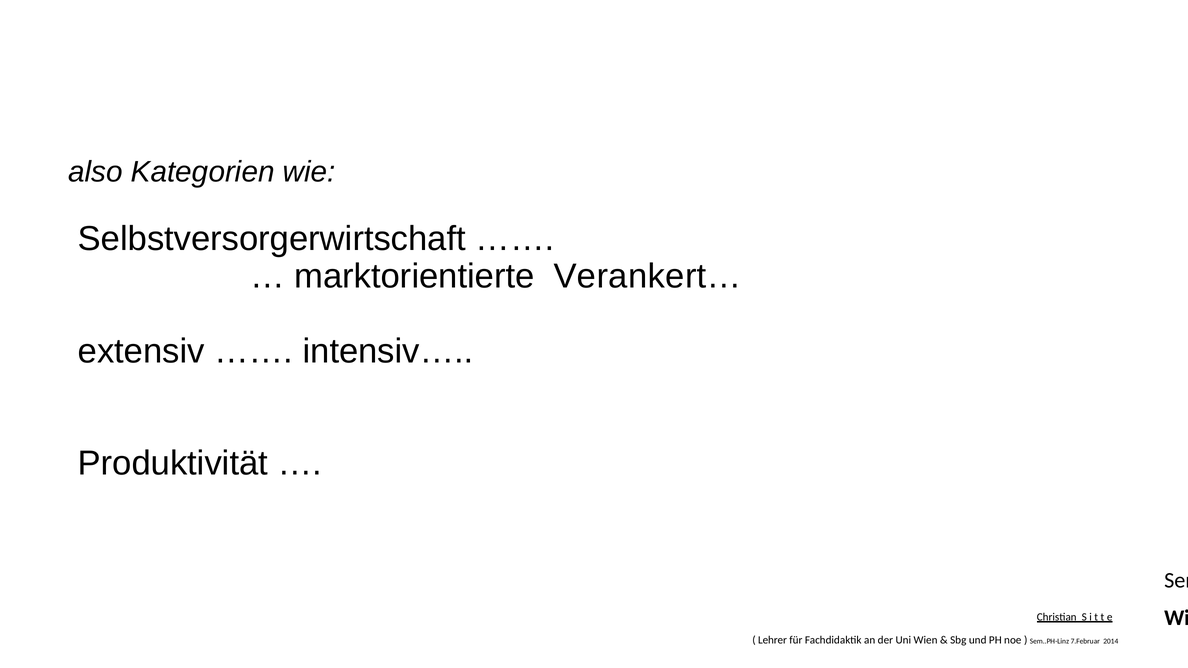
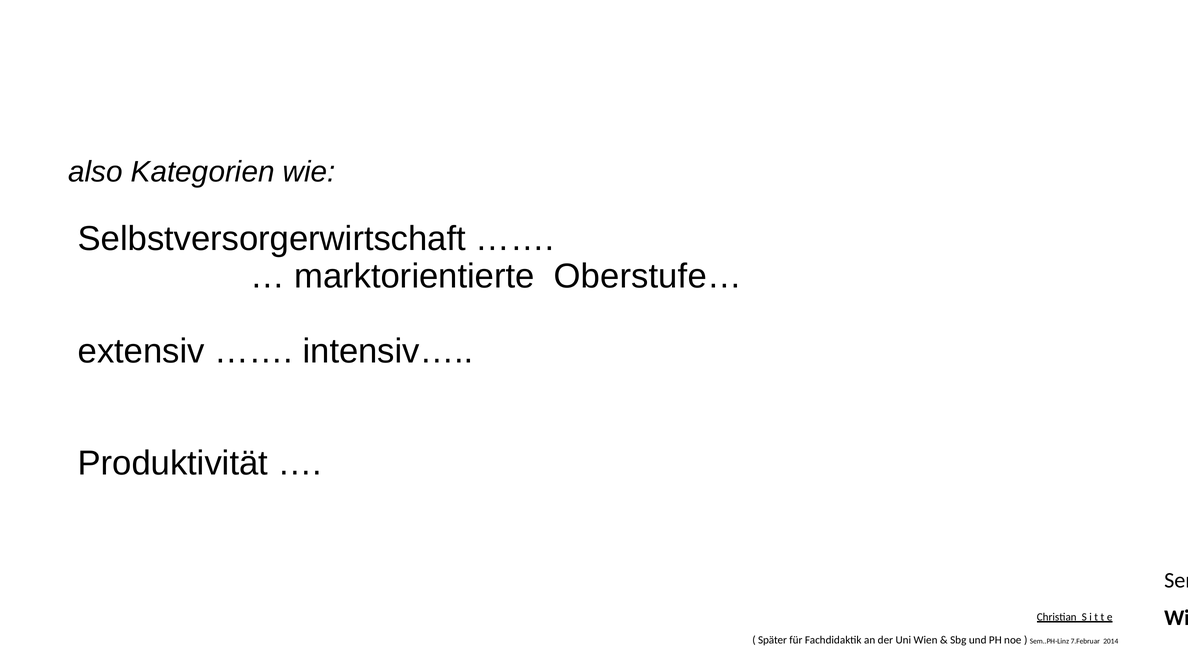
Verankert…: Verankert… -> Oberstufe…
Lehrer: Lehrer -> Später
